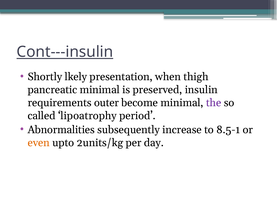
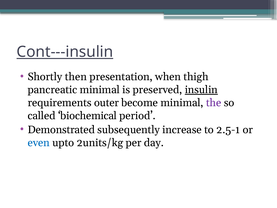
lkely: lkely -> then
insulin underline: none -> present
lipoatrophy: lipoatrophy -> biochemical
Abnormalities: Abnormalities -> Demonstrated
8.5-1: 8.5-1 -> 2.5-1
even colour: orange -> blue
